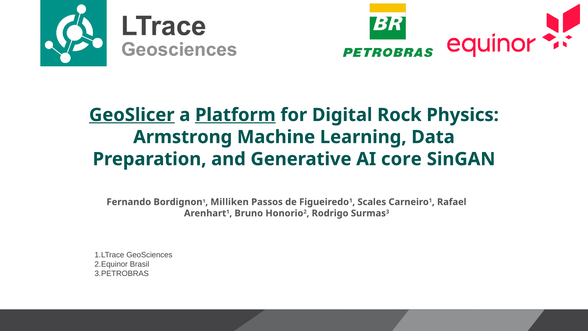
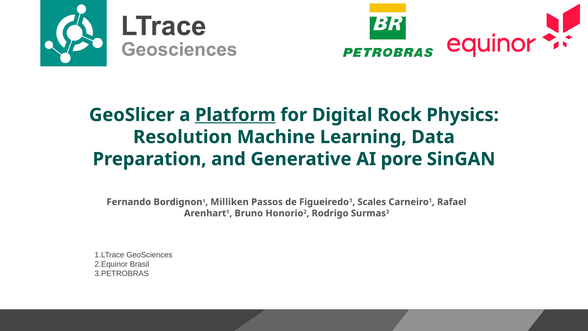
GeoSlicer underline: present -> none
Armstrong: Armstrong -> Resolution
core: core -> pore
